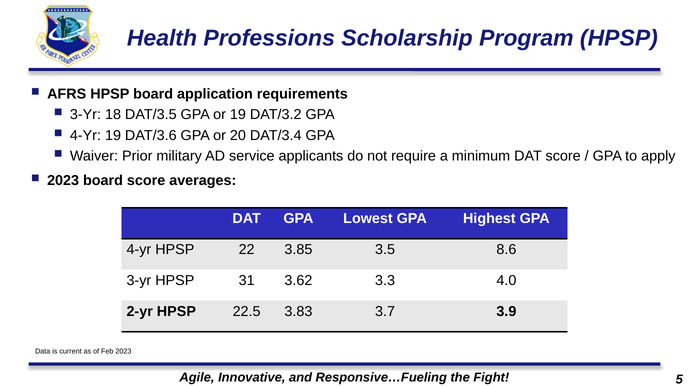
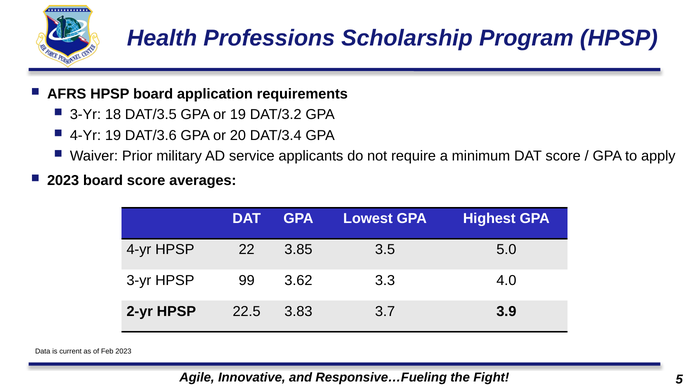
8.6: 8.6 -> 5.0
31: 31 -> 99
